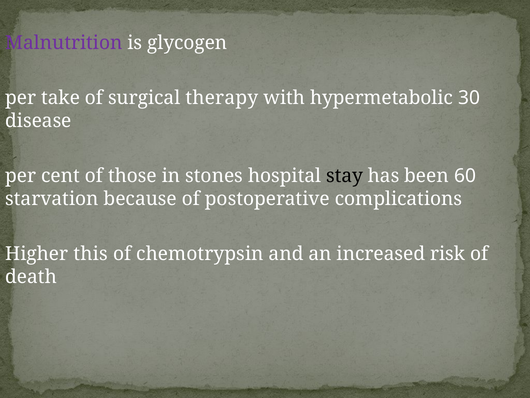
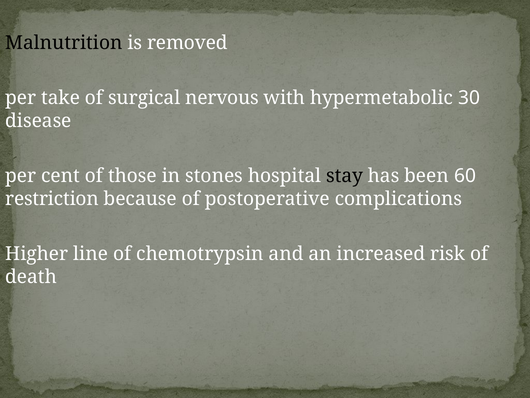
Malnutrition colour: purple -> black
glycogen: glycogen -> removed
therapy: therapy -> nervous
starvation: starvation -> restriction
this: this -> line
